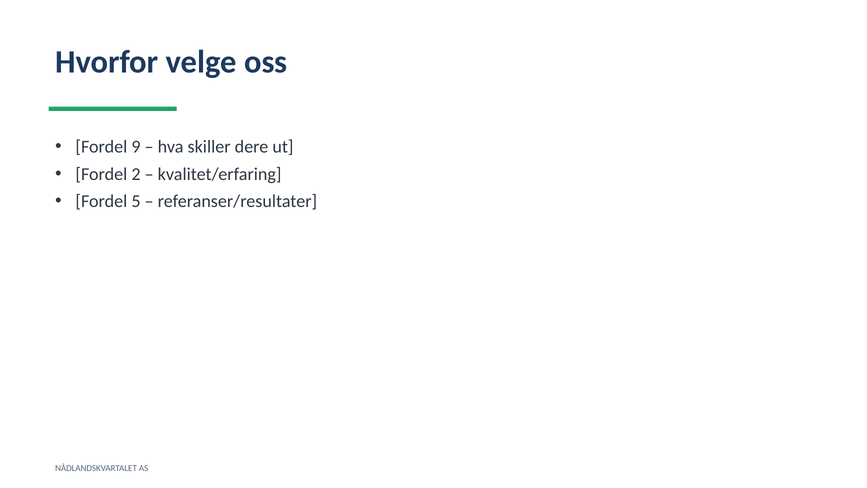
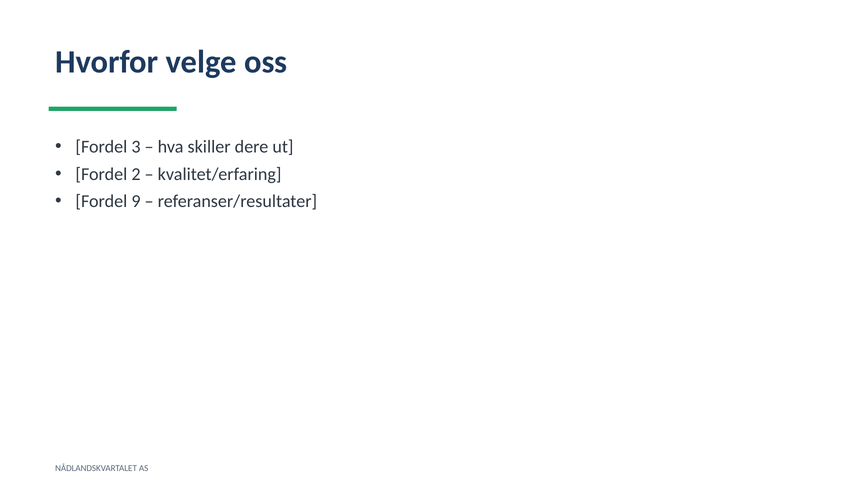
9: 9 -> 3
5: 5 -> 9
